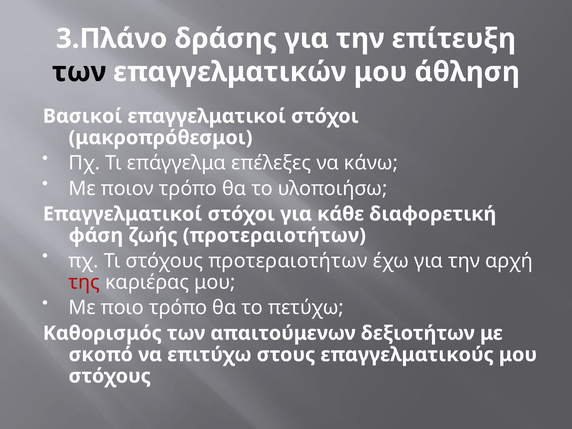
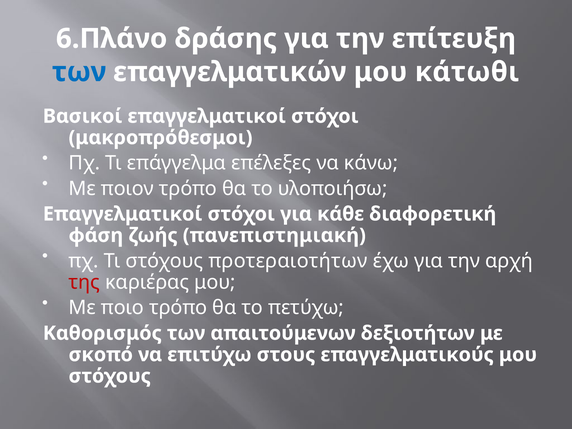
3.Πλάνο: 3.Πλάνο -> 6.Πλάνο
των at (79, 72) colour: black -> blue
άθληση: άθληση -> κάτωθι
ζωής προτεραιοτήτων: προτεραιοτήτων -> πανεπιστημιακή
